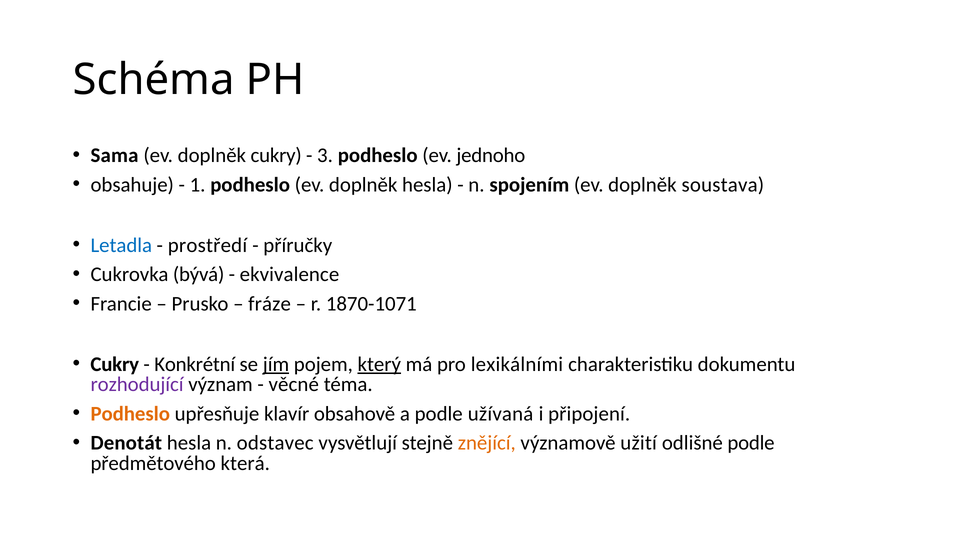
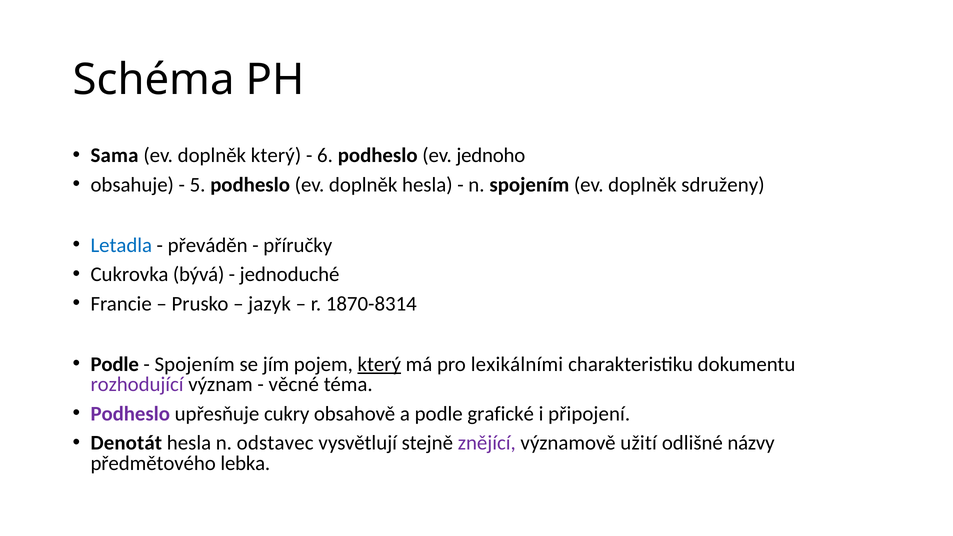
doplněk cukry: cukry -> který
3: 3 -> 6
1: 1 -> 5
soustava: soustava -> sdruženy
prostředí: prostředí -> převáděn
ekvivalence: ekvivalence -> jednoduché
fráze: fráze -> jazyk
1870-1071: 1870-1071 -> 1870-8314
Cukry at (115, 364): Cukry -> Podle
Konkrétní at (195, 364): Konkrétní -> Spojením
jím underline: present -> none
Podheslo at (130, 414) colour: orange -> purple
klavír: klavír -> cukry
užívaná: užívaná -> grafické
znějící colour: orange -> purple
odlišné podle: podle -> názvy
která: která -> lebka
